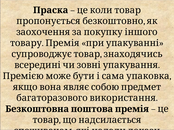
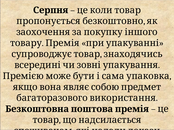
Праска: Праска -> Серпня
